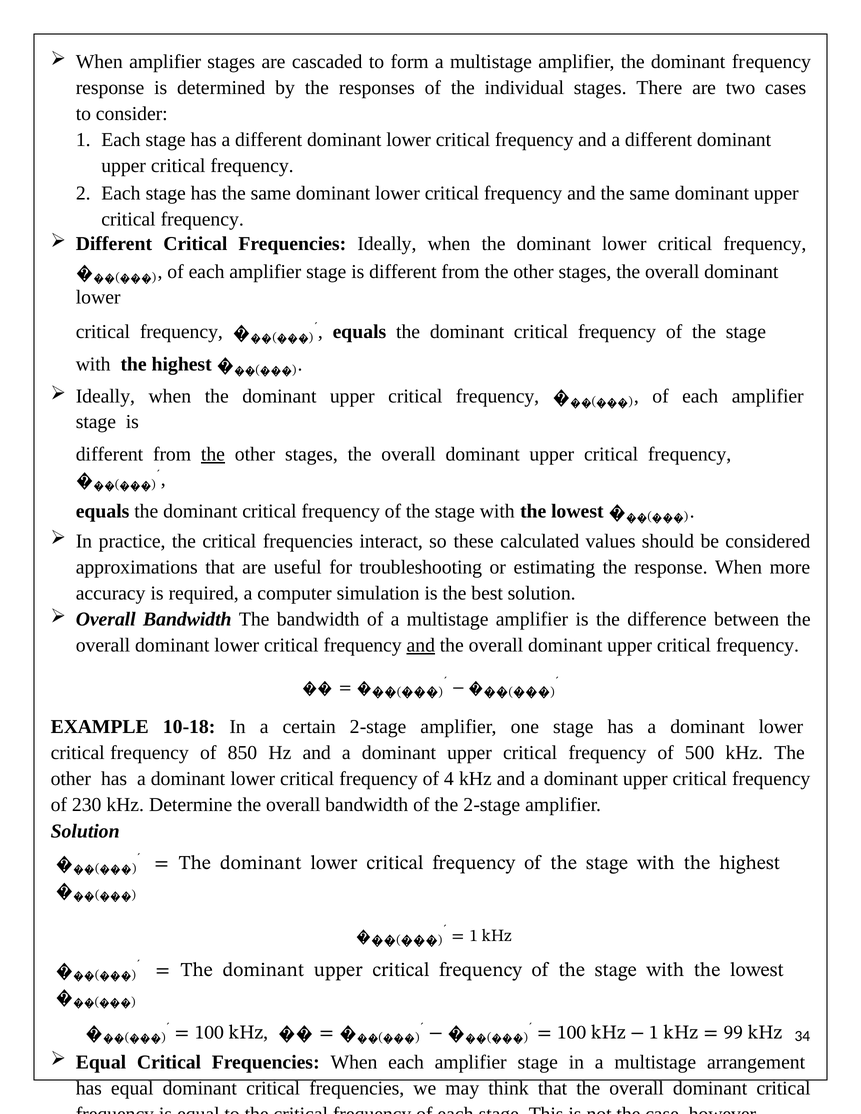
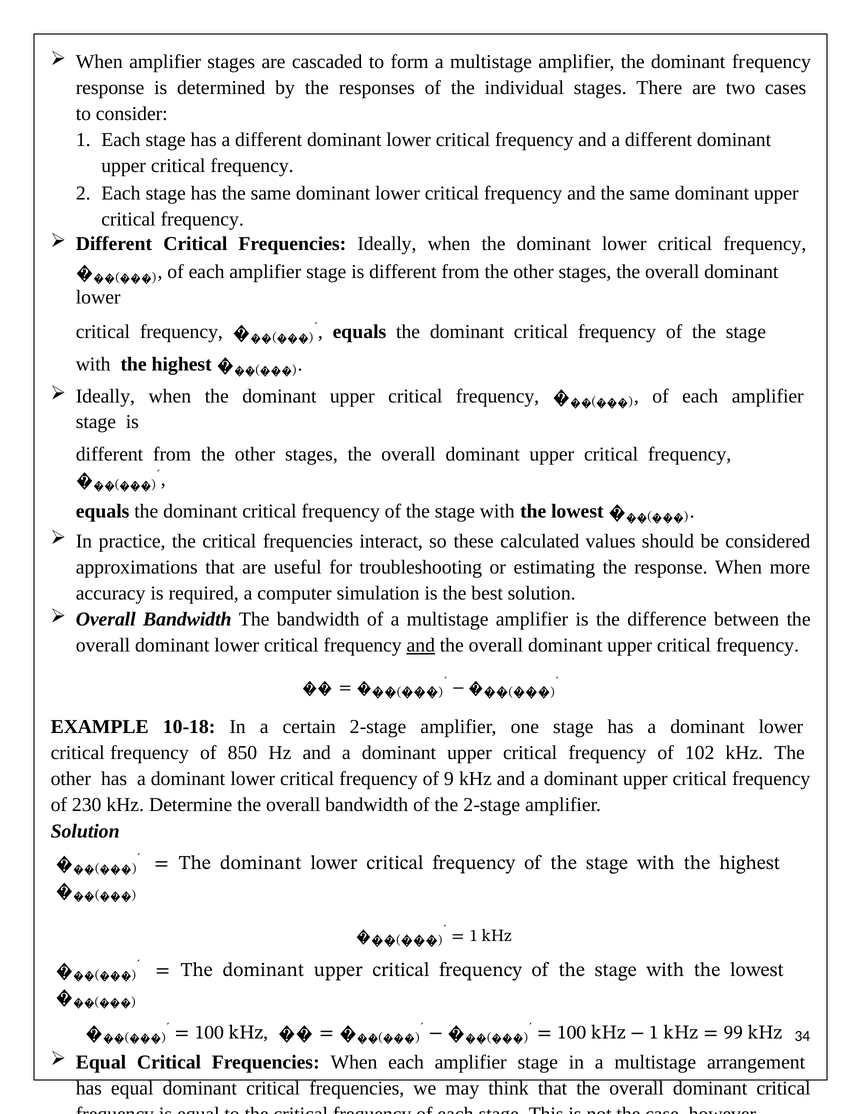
the at (213, 454) underline: present -> none
500: 500 -> 102
4: 4 -> 9
